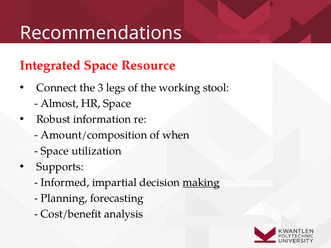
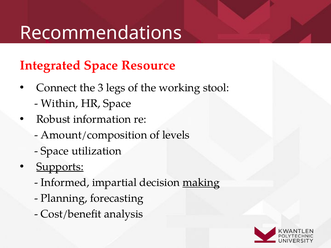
Almost: Almost -> Within
when: when -> levels
Supports underline: none -> present
